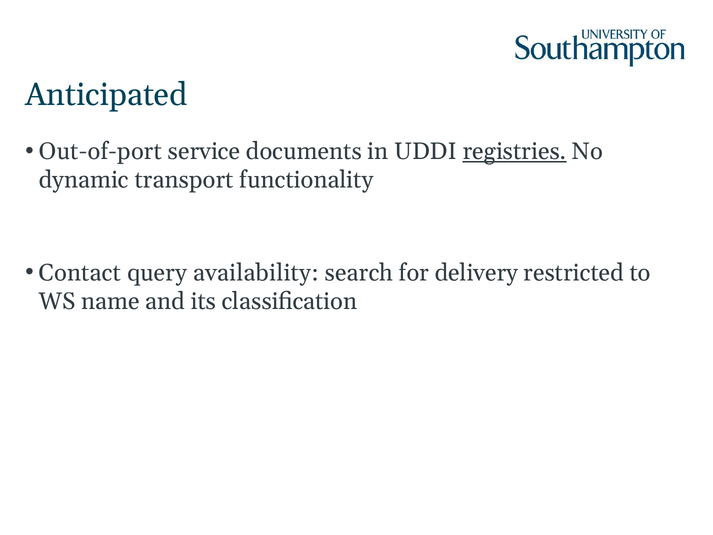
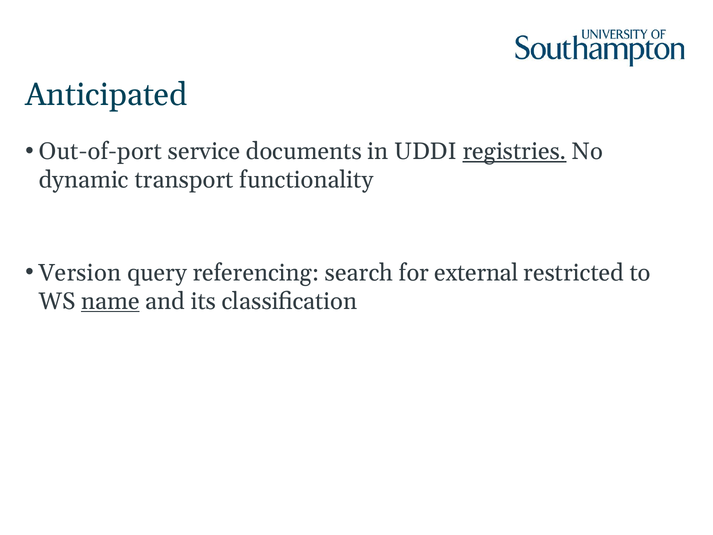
Contact: Contact -> Version
availability: availability -> referencing
delivery: delivery -> external
name underline: none -> present
